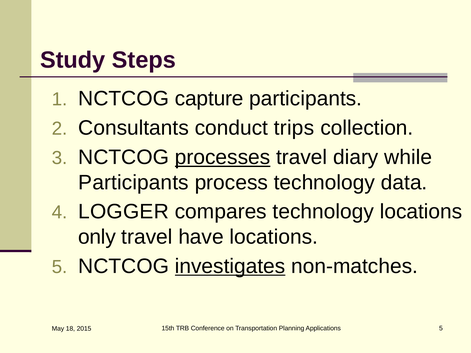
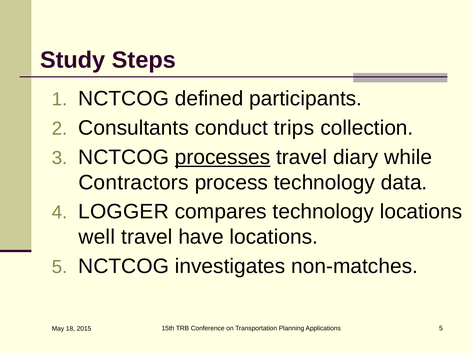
capture: capture -> defined
Participants at (134, 183): Participants -> Contractors
only: only -> well
investigates underline: present -> none
